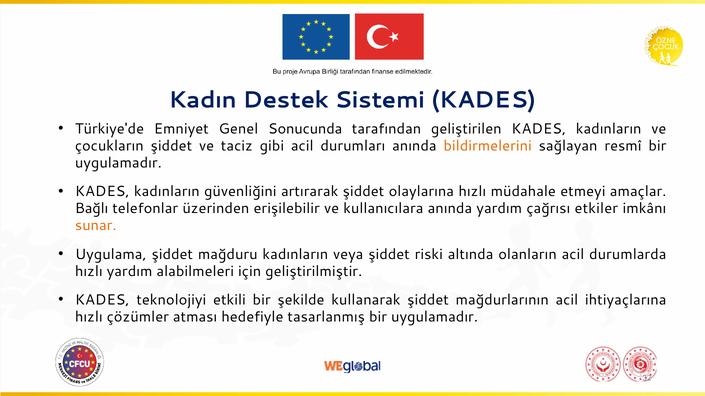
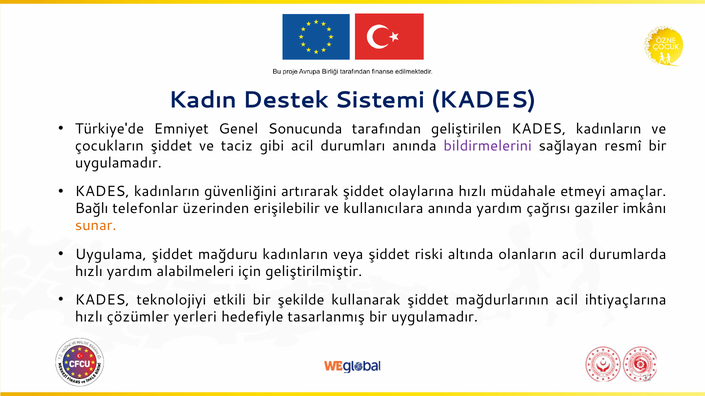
bildirmelerini colour: orange -> purple
etkiler: etkiler -> gaziler
atması: atması -> yerleri
